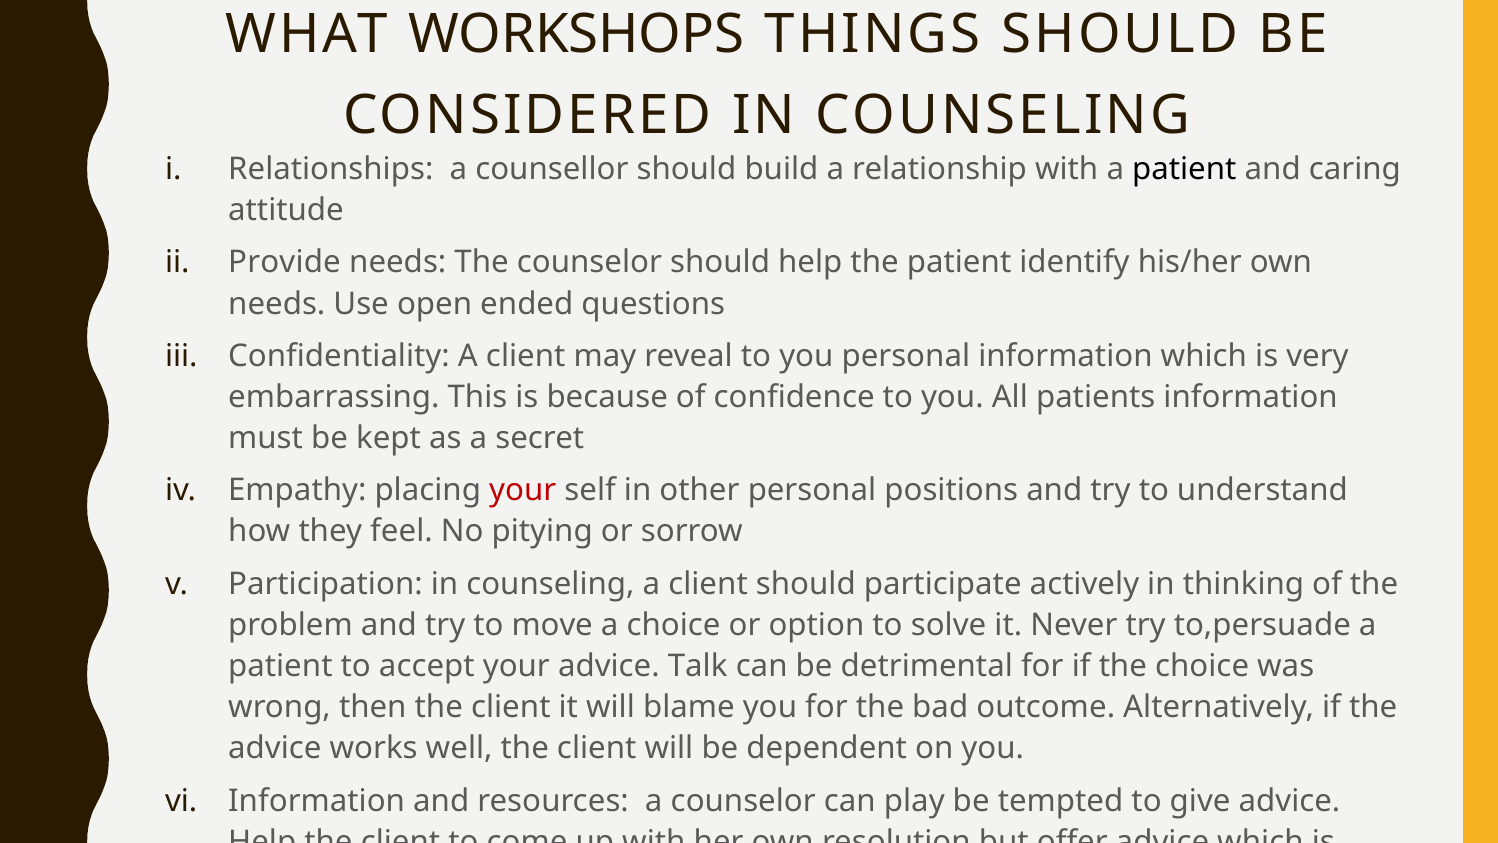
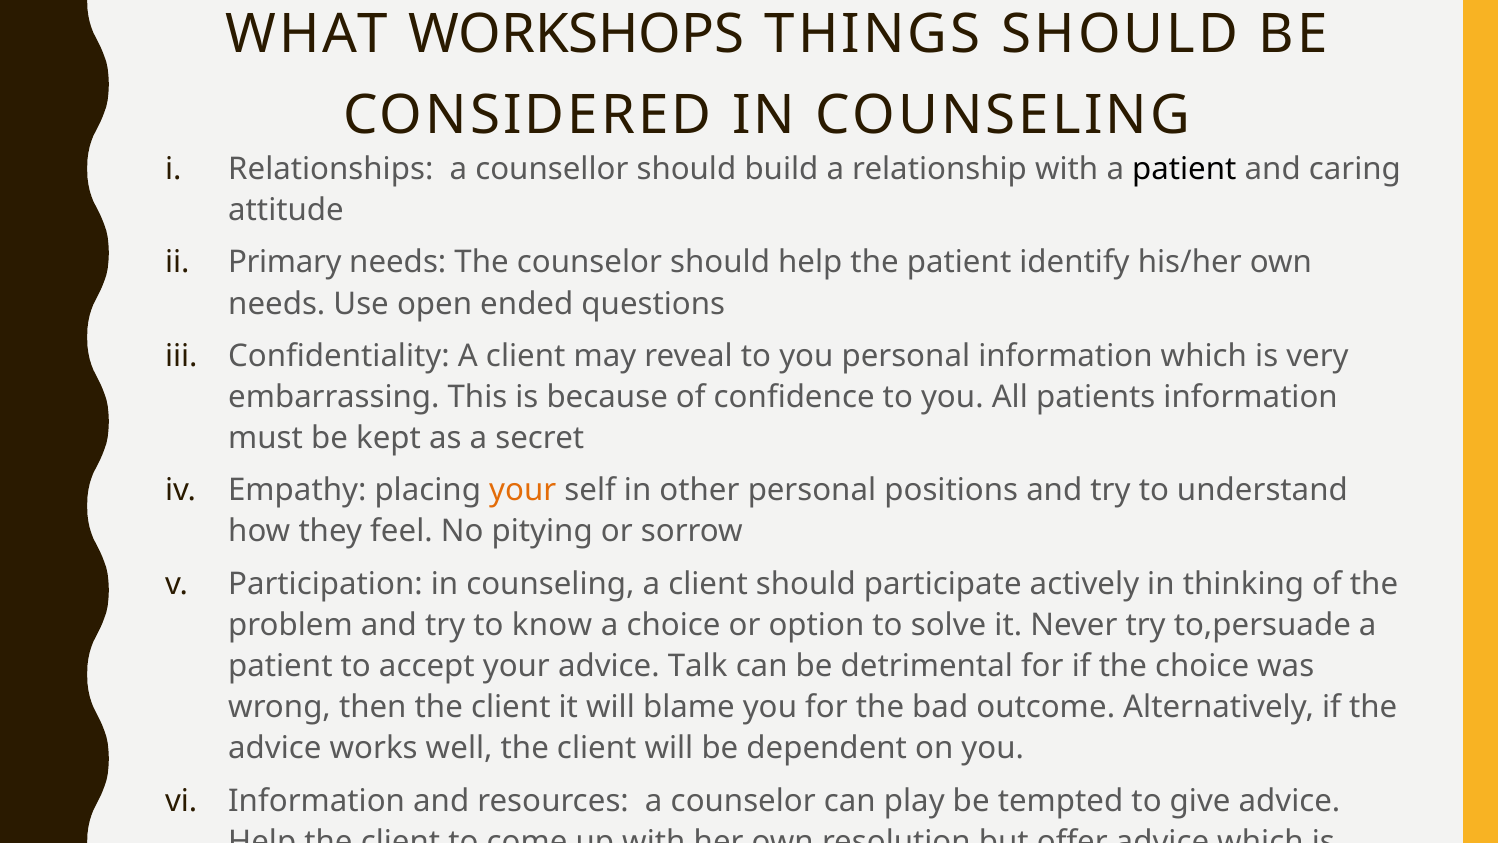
Provide: Provide -> Primary
your at (523, 490) colour: red -> orange
move: move -> know
